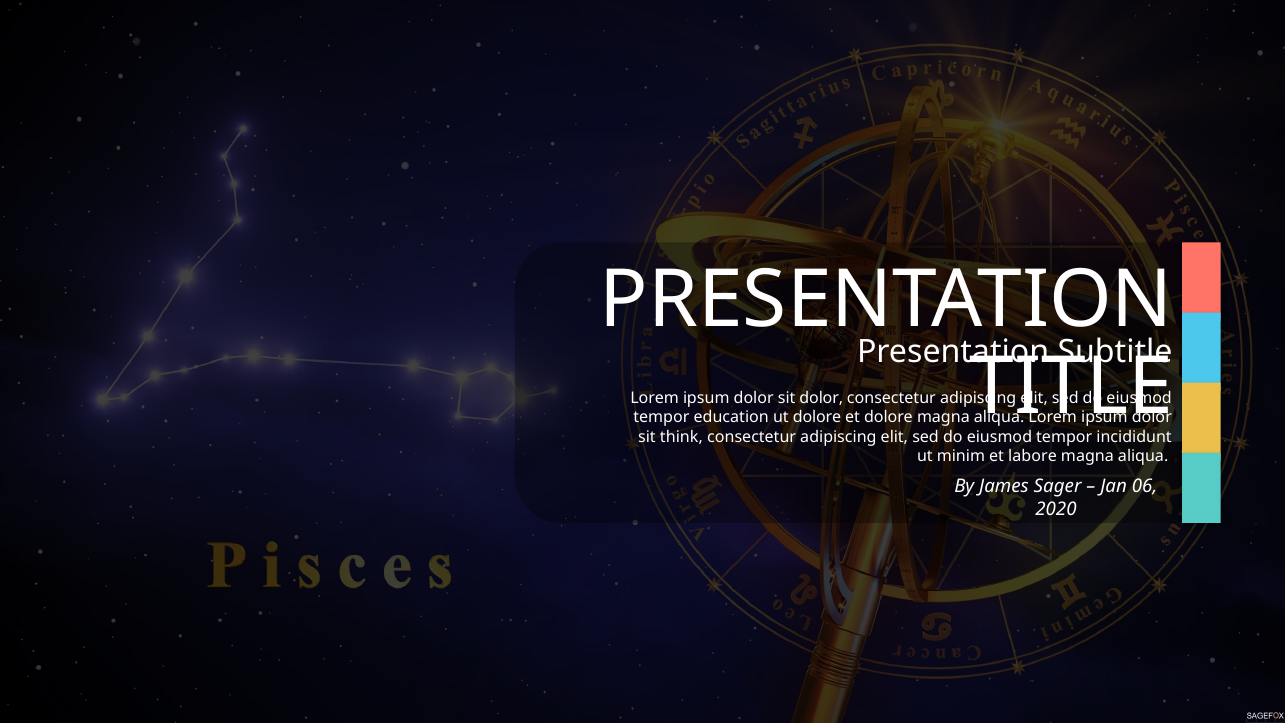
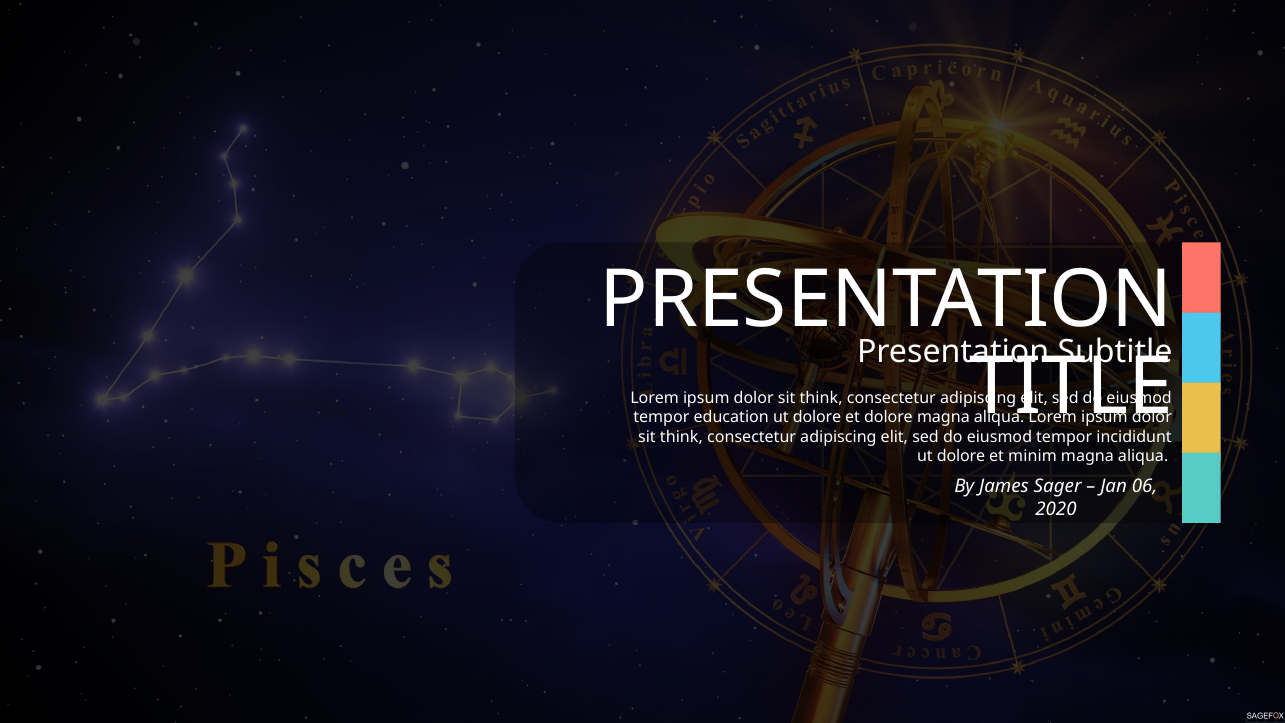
dolor at (821, 398): dolor -> think
minim at (961, 456): minim -> dolore
labore: labore -> minim
